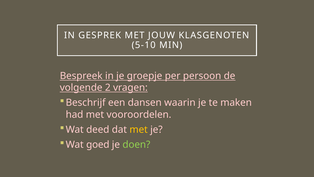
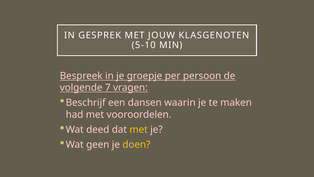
2: 2 -> 7
goed: goed -> geen
doen colour: light green -> yellow
